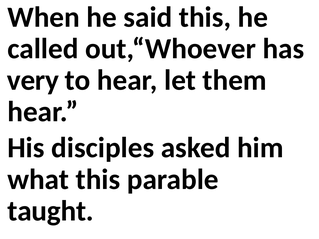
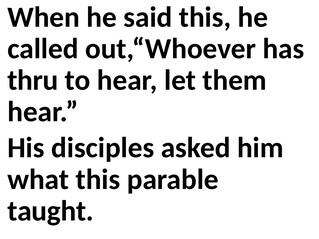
very: very -> thru
